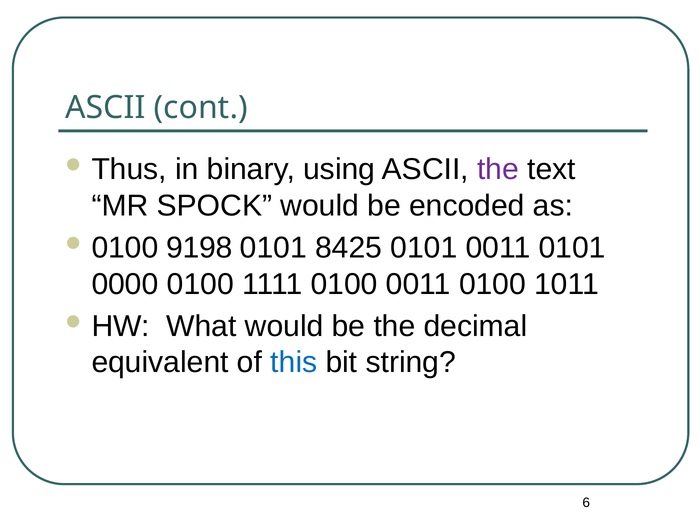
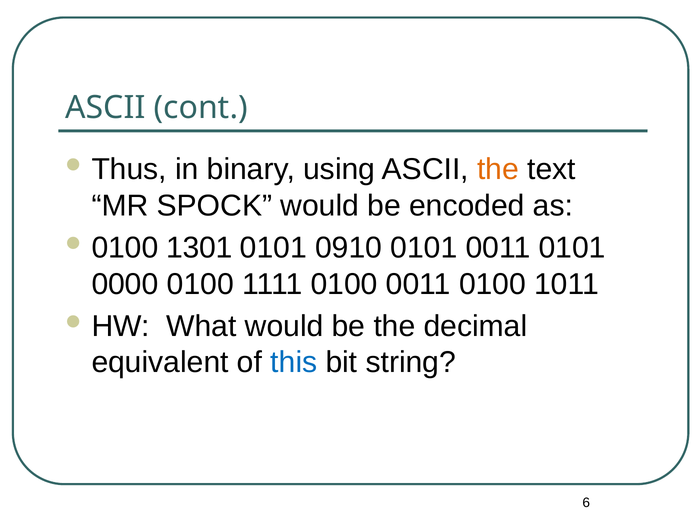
the at (498, 170) colour: purple -> orange
9198: 9198 -> 1301
8425: 8425 -> 0910
